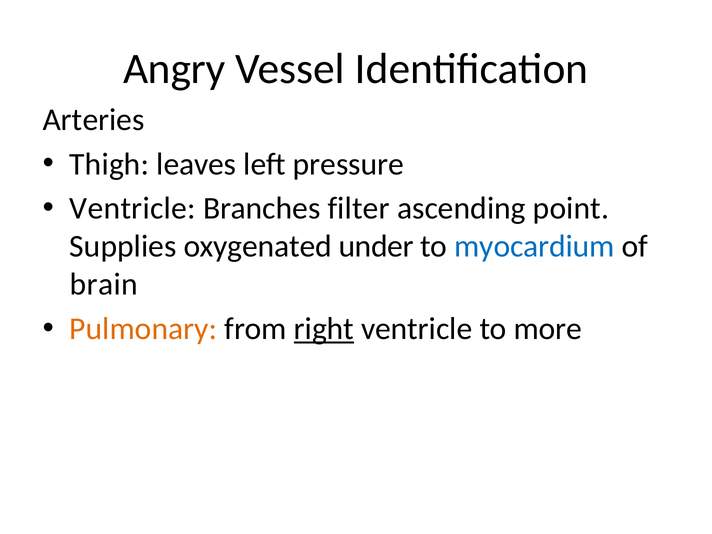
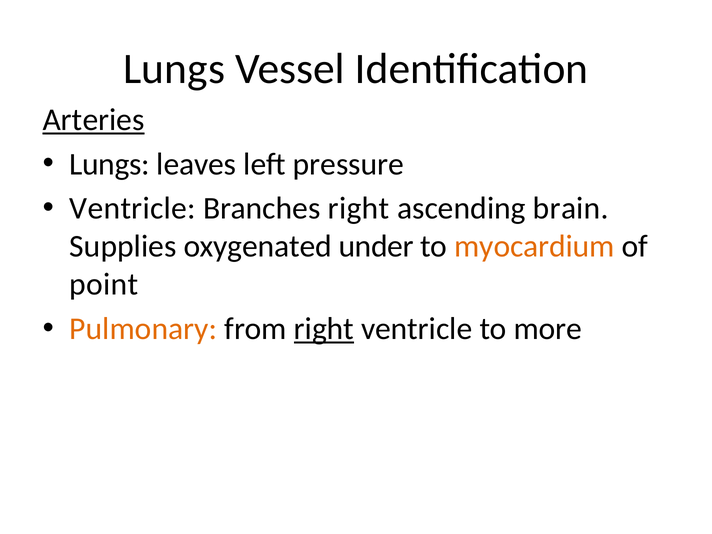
Angry at (174, 69): Angry -> Lungs
Arteries underline: none -> present
Thigh at (109, 164): Thigh -> Lungs
Branches filter: filter -> right
point: point -> brain
myocardium colour: blue -> orange
brain: brain -> point
